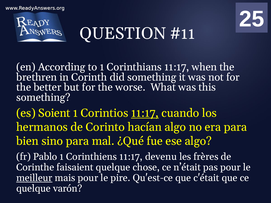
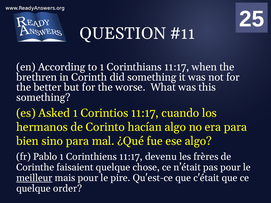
Soient: Soient -> Asked
11:17 at (145, 113) underline: present -> none
varón: varón -> order
